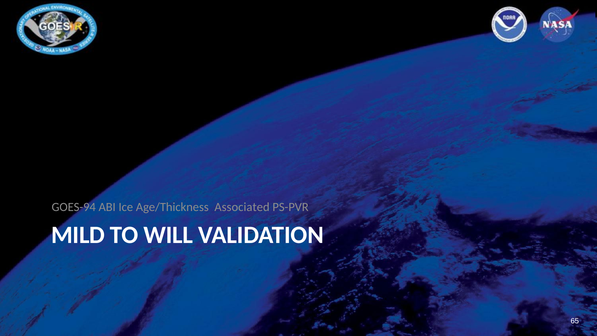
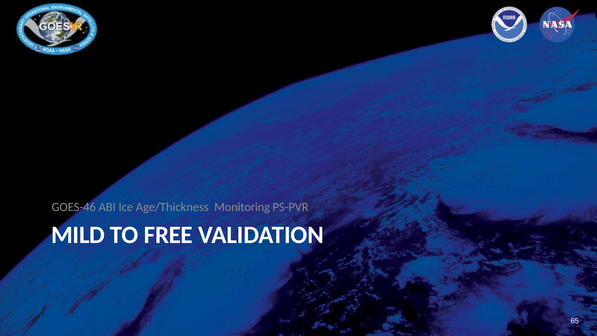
GOES-94: GOES-94 -> GOES-46
Associated: Associated -> Monitoring
WILL: WILL -> FREE
